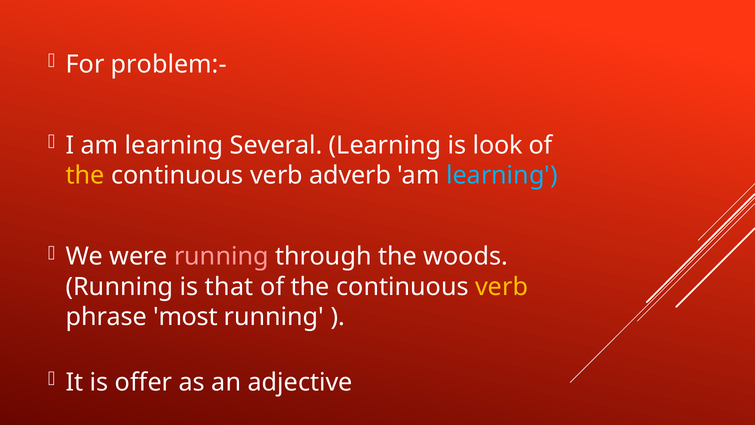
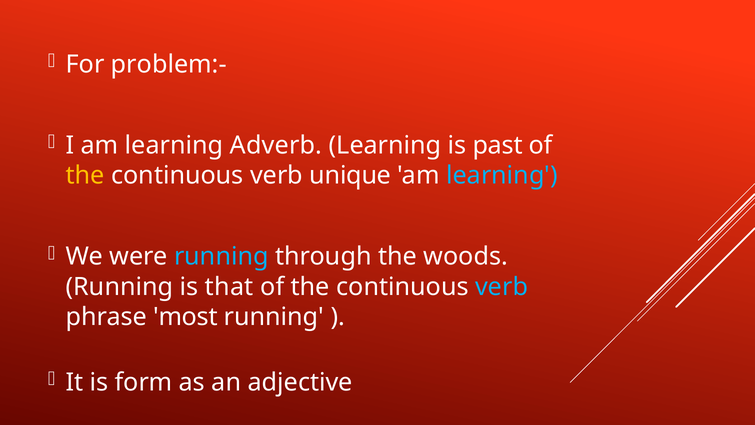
Several: Several -> Adverb
look: look -> past
adverb: adverb -> unique
running at (221, 256) colour: pink -> light blue
verb at (502, 286) colour: yellow -> light blue
offer: offer -> form
